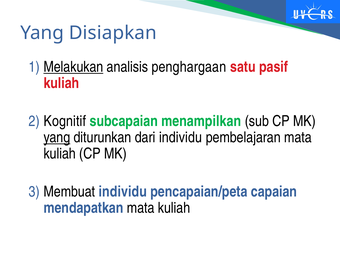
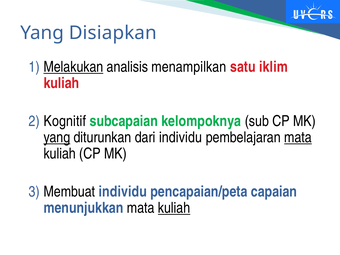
penghargaan: penghargaan -> menampilkan
pasif: pasif -> iklim
menampilkan: menampilkan -> kelompoknya
mata at (298, 137) underline: none -> present
mendapatkan: mendapatkan -> menunjukkan
kuliah at (174, 208) underline: none -> present
